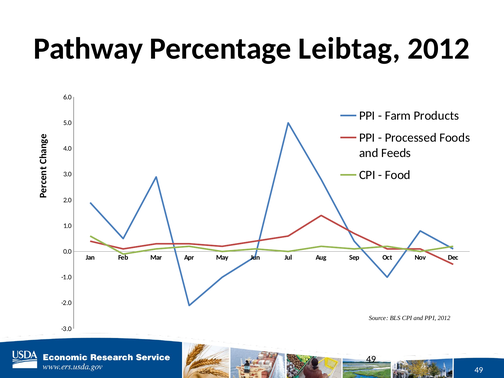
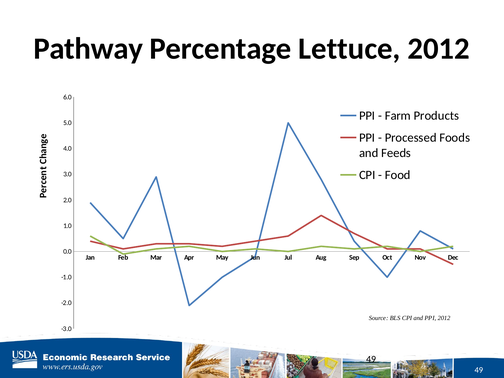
Leibtag: Leibtag -> Lettuce
